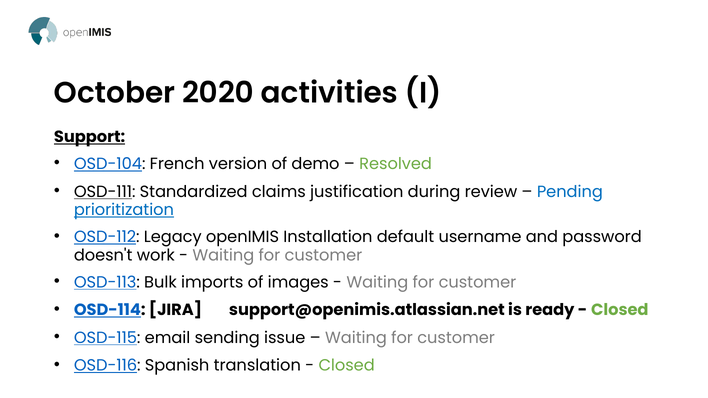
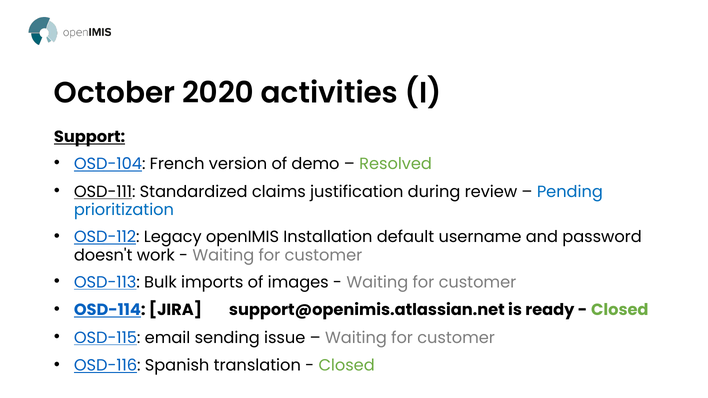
prioritization underline: present -> none
